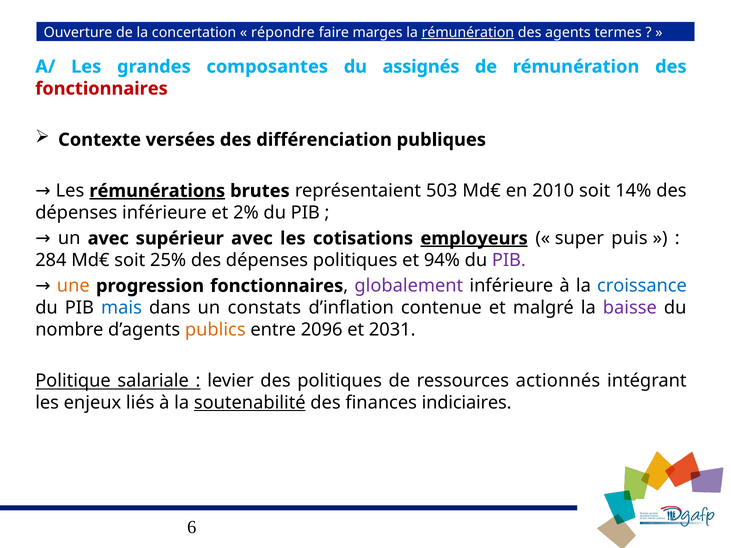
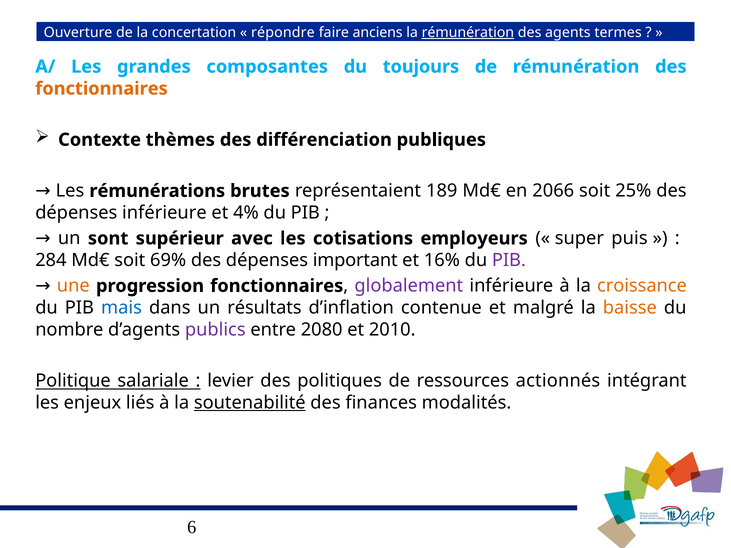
marges: marges -> anciens
assignés: assignés -> toujours
fonctionnaires at (102, 89) colour: red -> orange
versées: versées -> thèmes
rémunérations underline: present -> none
503: 503 -> 189
2010: 2010 -> 2066
14%: 14% -> 25%
2%: 2% -> 4%
un avec: avec -> sont
employeurs underline: present -> none
25%: 25% -> 69%
dépenses politiques: politiques -> important
94%: 94% -> 16%
croissance colour: blue -> orange
constats: constats -> résultats
baisse colour: purple -> orange
publics colour: orange -> purple
2096: 2096 -> 2080
2031: 2031 -> 2010
indiciaires: indiciaires -> modalités
